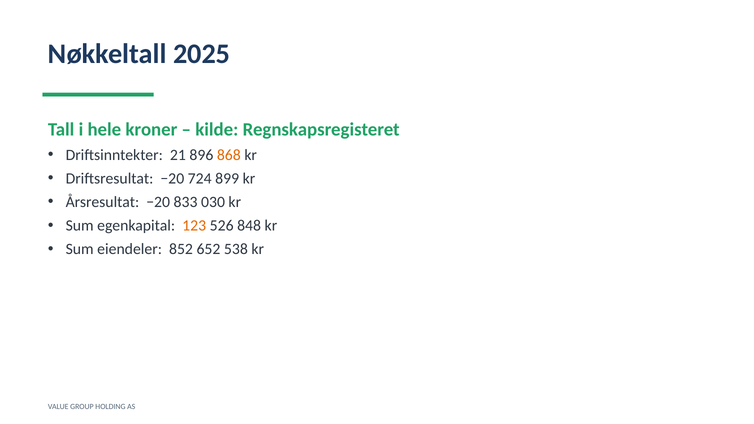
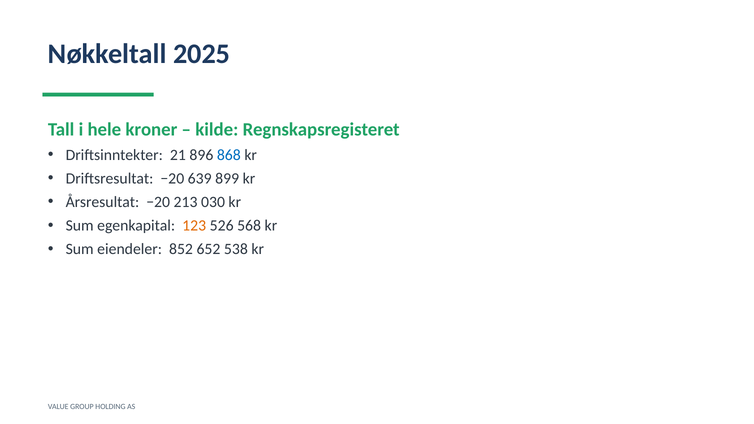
868 colour: orange -> blue
724: 724 -> 639
833: 833 -> 213
848: 848 -> 568
